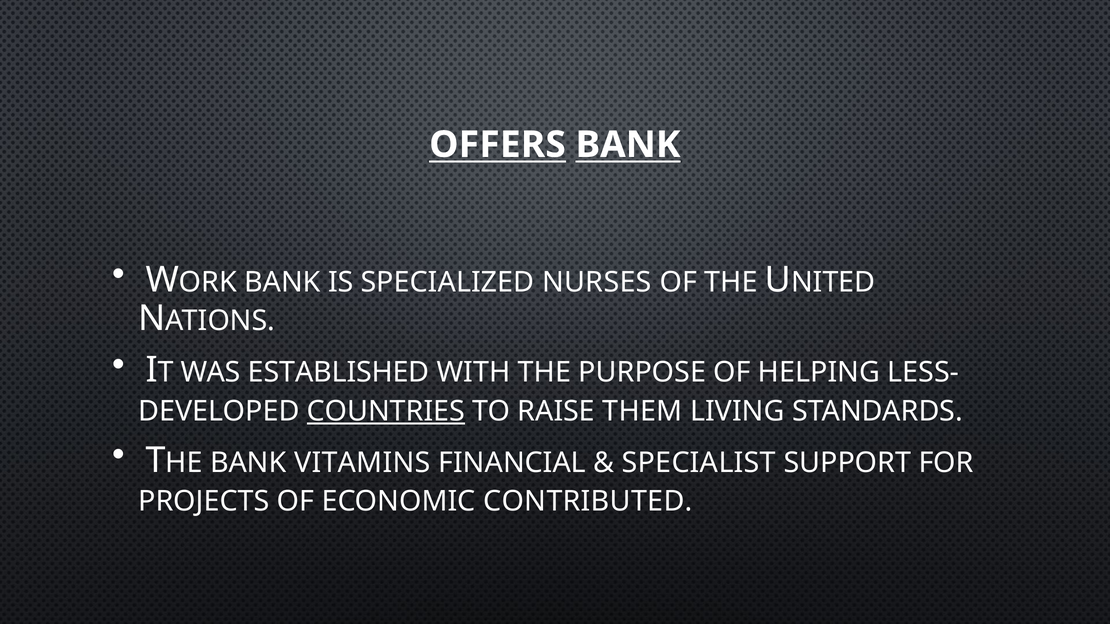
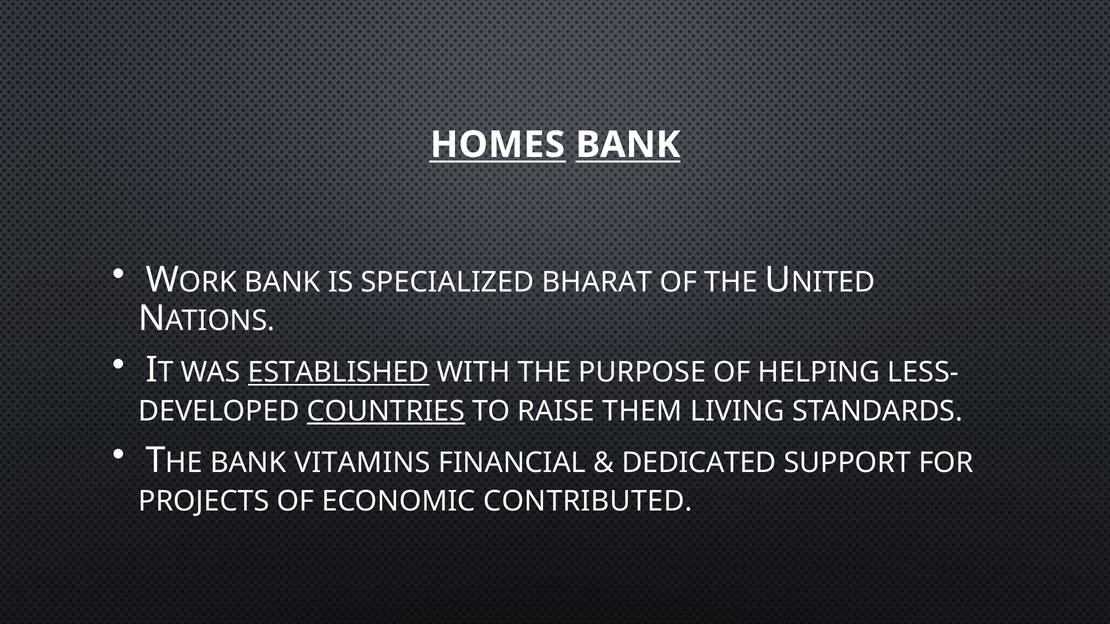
OFFERS: OFFERS -> HOMES
NURSES: NURSES -> BHARAT
ESTABLISHED underline: none -> present
SPECIALIST: SPECIALIST -> DEDICATED
